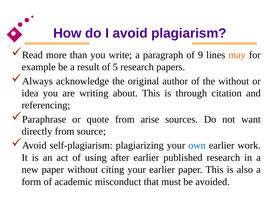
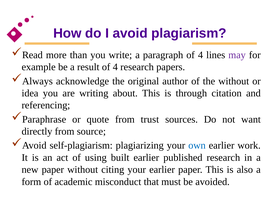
paragraph of 9: 9 -> 4
may colour: orange -> purple
result of 5: 5 -> 4
arise: arise -> trust
after: after -> built
